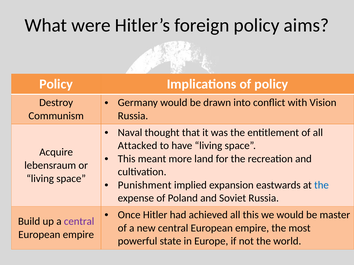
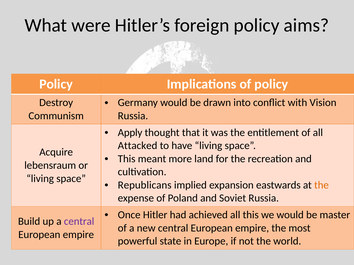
Naval: Naval -> Apply
Punishment: Punishment -> Republicans
the at (321, 185) colour: blue -> orange
